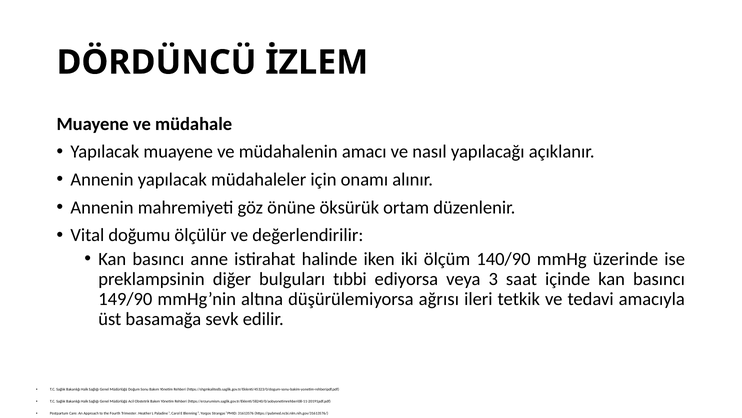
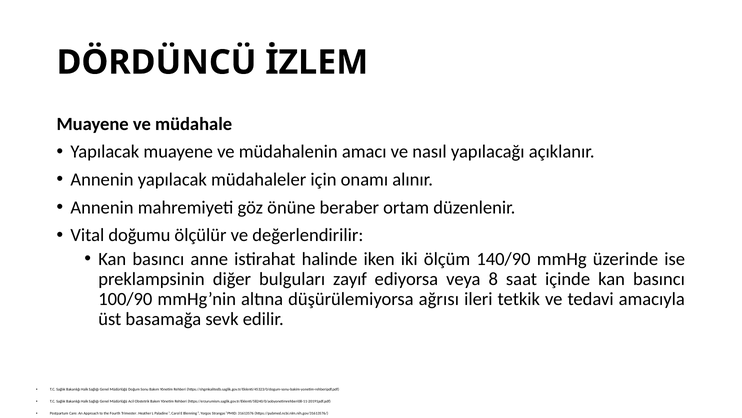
öksürük: öksürük -> beraber
tıbbi: tıbbi -> zayıf
3: 3 -> 8
149/90: 149/90 -> 100/90
